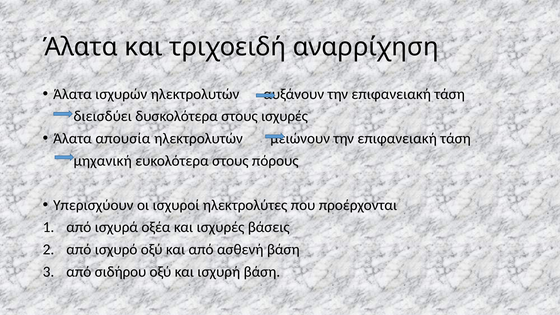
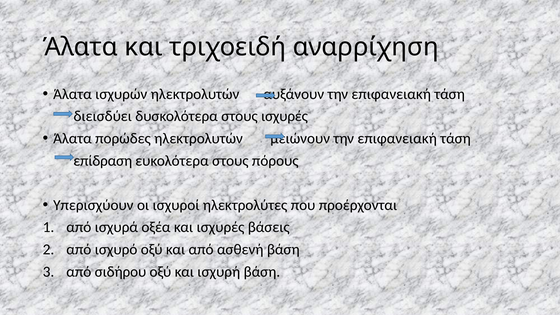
απουσία: απουσία -> πορώδες
μηχανική: μηχανική -> επίδραση
